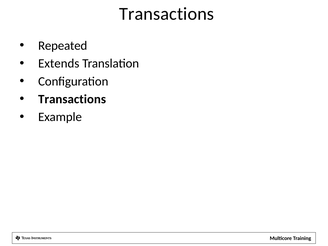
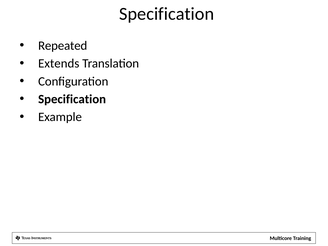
Transactions at (167, 14): Transactions -> Specification
Transactions at (72, 99): Transactions -> Specification
